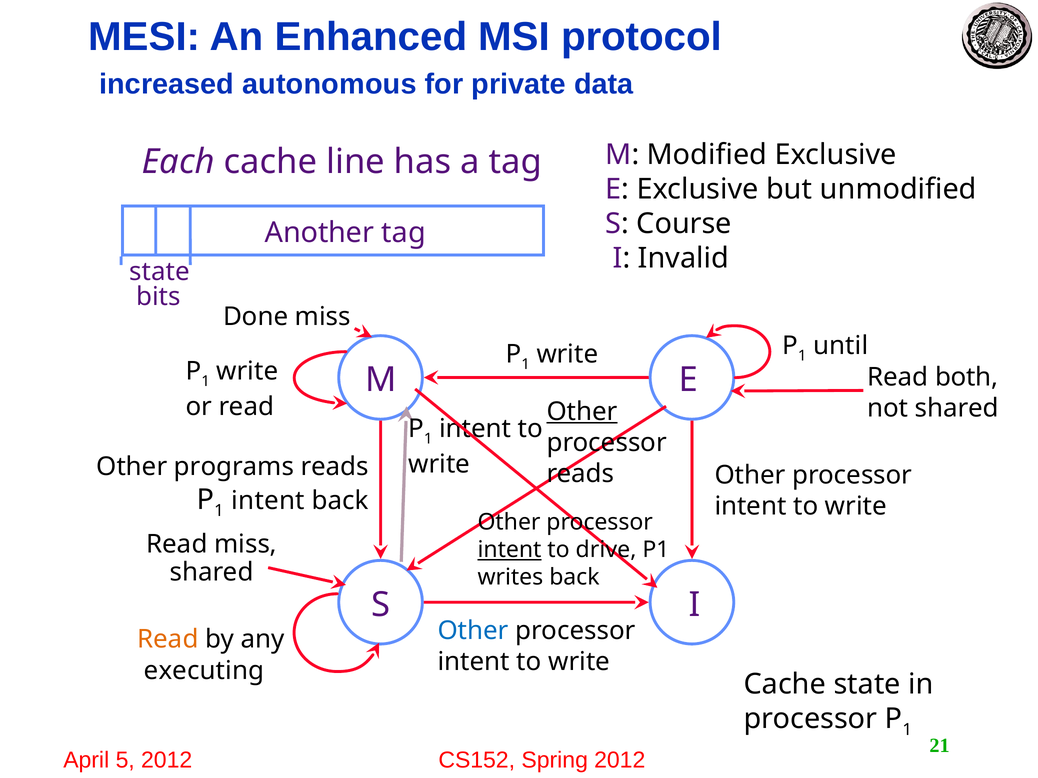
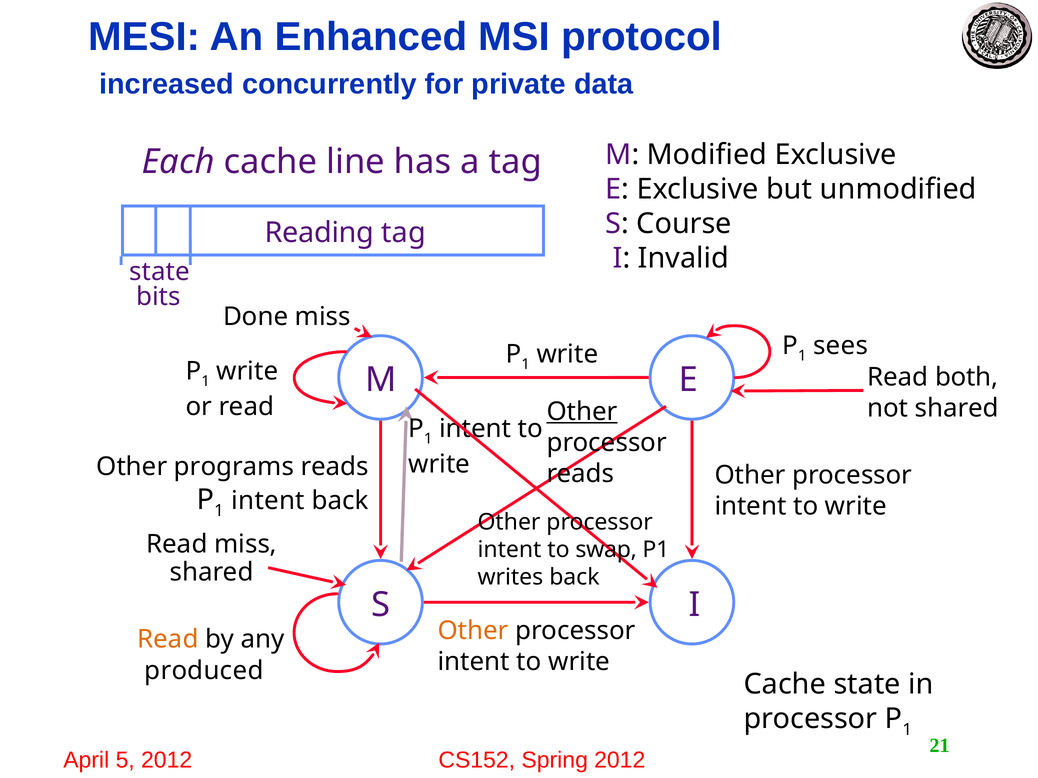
autonomous: autonomous -> concurrently
Another: Another -> Reading
until: until -> sees
intent at (509, 550) underline: present -> none
drive: drive -> swap
Other at (473, 631) colour: blue -> orange
executing: executing -> produced
